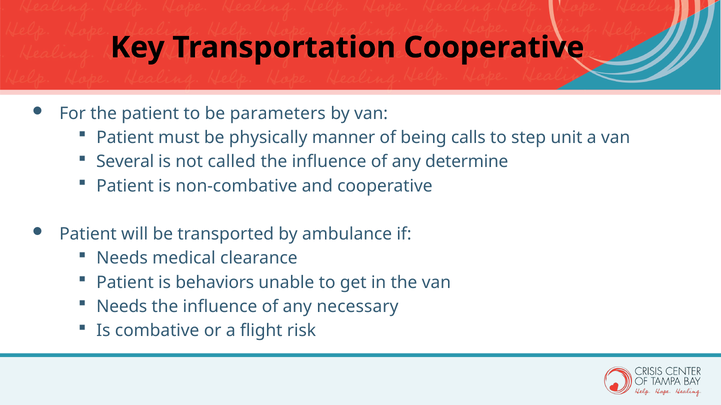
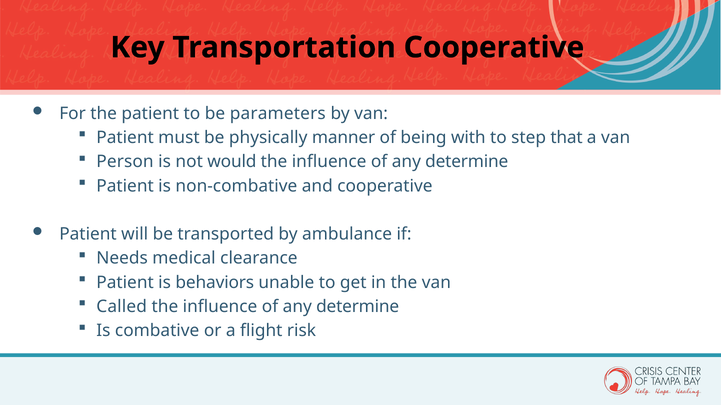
calls: calls -> with
unit: unit -> that
Several: Several -> Person
called: called -> would
Needs at (122, 307): Needs -> Called
necessary at (358, 307): necessary -> determine
